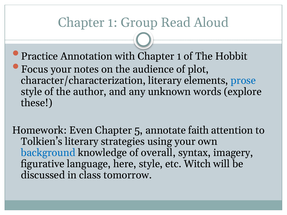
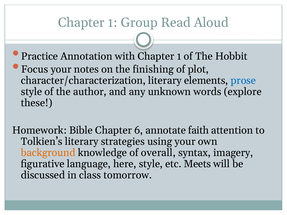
audience: audience -> finishing
Even: Even -> Bible
5: 5 -> 6
background colour: blue -> orange
Witch: Witch -> Meets
